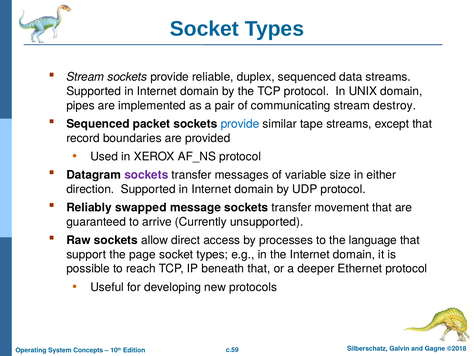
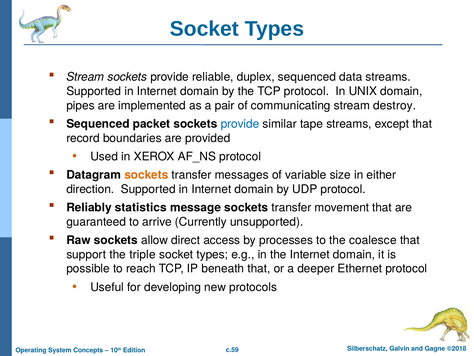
sockets at (146, 175) colour: purple -> orange
swapped: swapped -> statistics
language: language -> coalesce
page: page -> triple
